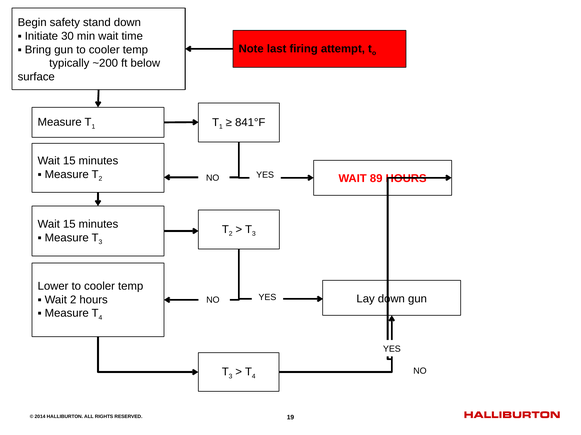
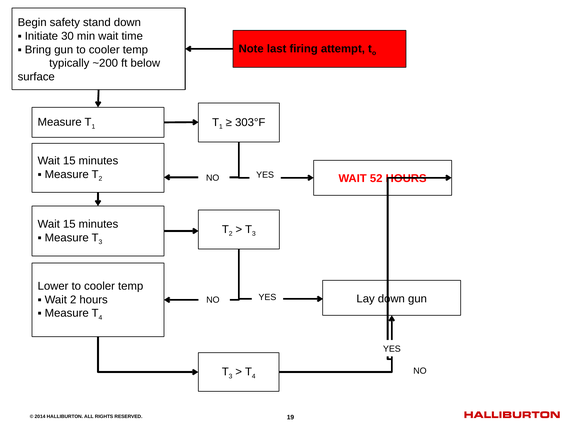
841°F: 841°F -> 303°F
89: 89 -> 52
